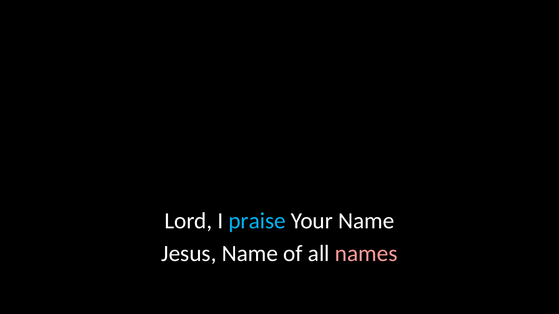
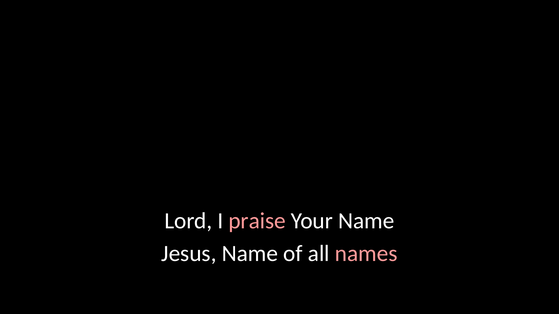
praise colour: light blue -> pink
